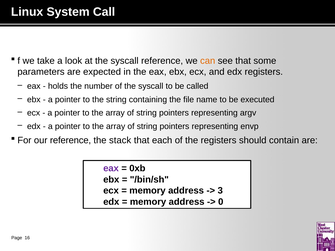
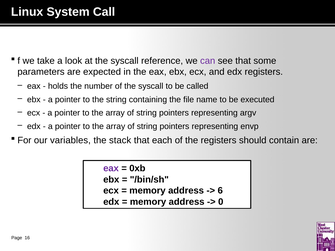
can colour: orange -> purple
our reference: reference -> variables
3: 3 -> 6
